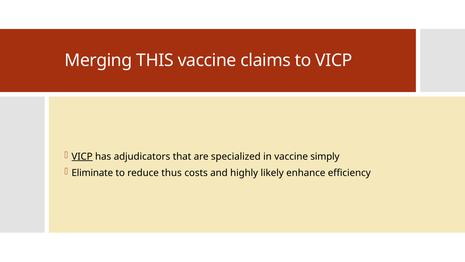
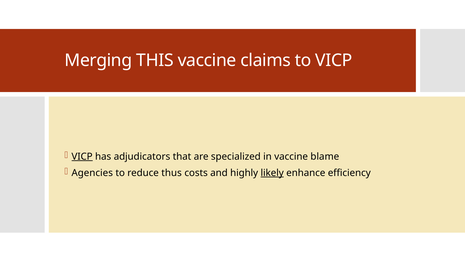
simply: simply -> blame
Eliminate: Eliminate -> Agencies
likely underline: none -> present
